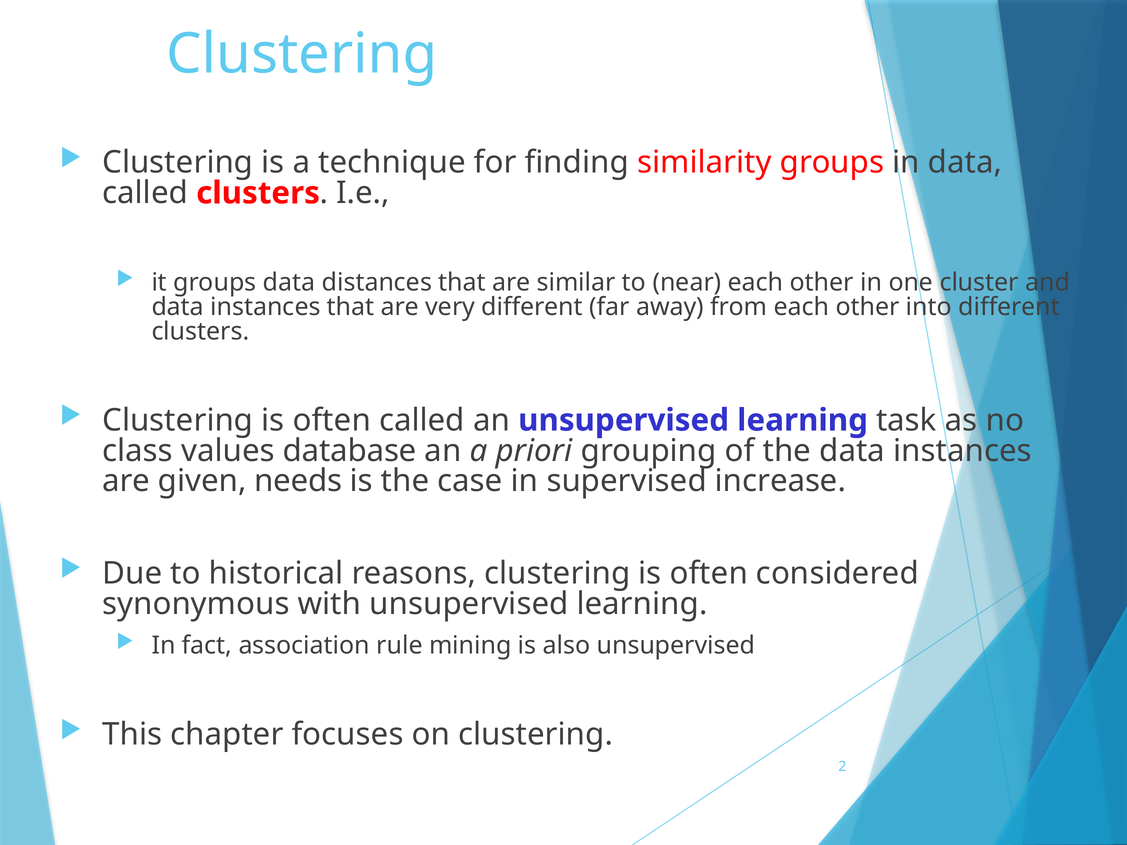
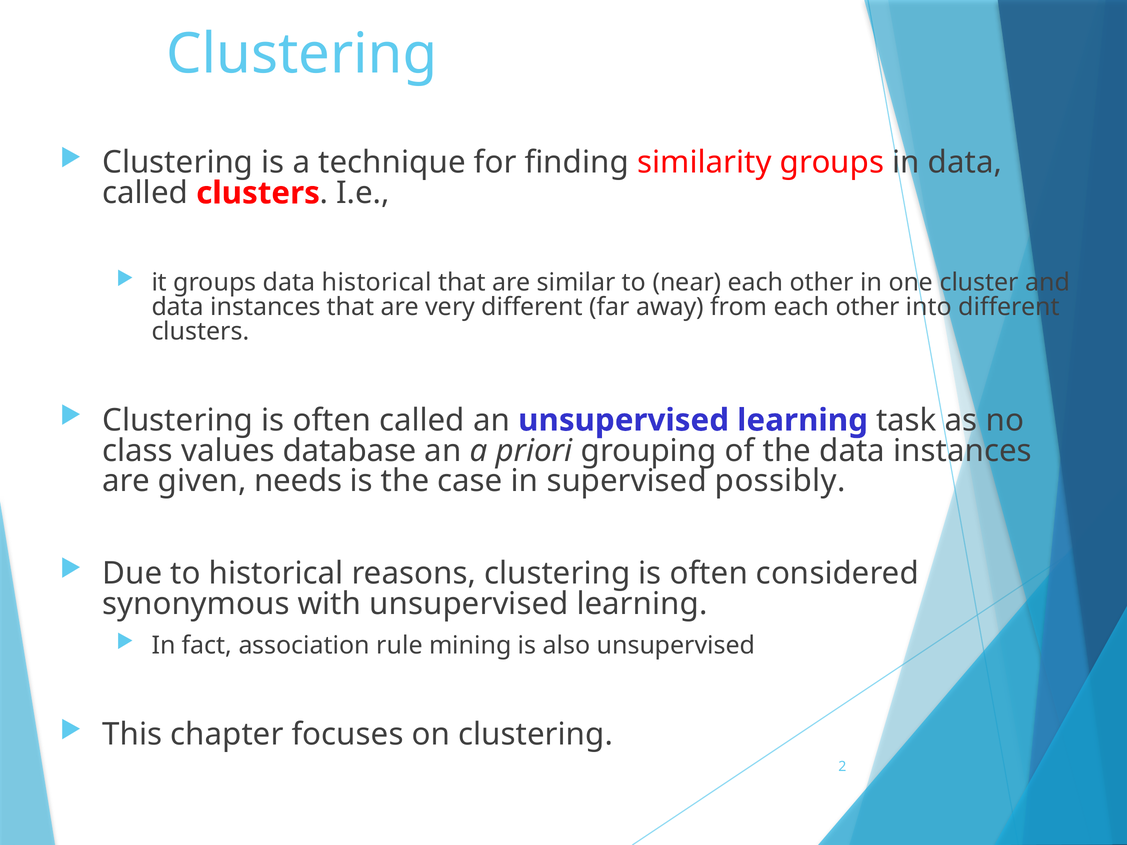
data distances: distances -> historical
increase: increase -> possibly
